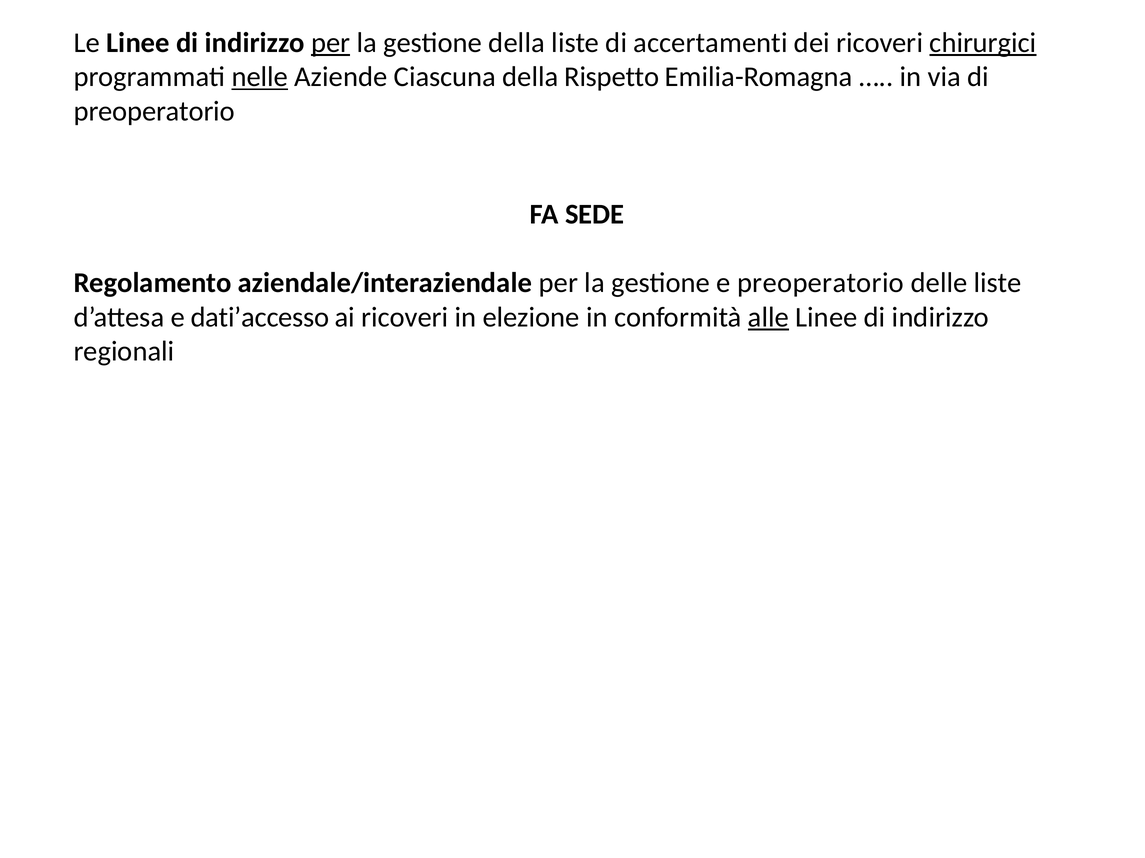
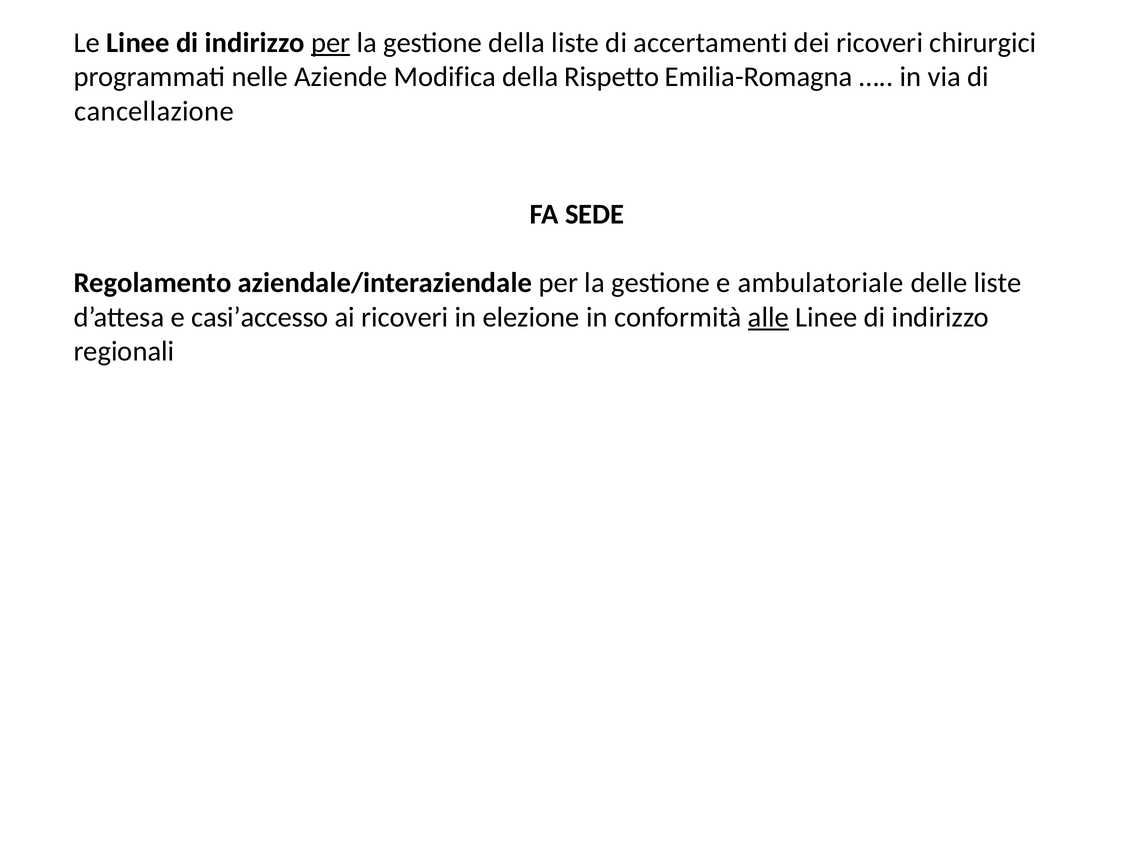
chirurgici underline: present -> none
nelle underline: present -> none
Ciascuna: Ciascuna -> Modifica
preoperatorio at (154, 111): preoperatorio -> cancellazione
e preoperatorio: preoperatorio -> ambulatoriale
dati’accesso: dati’accesso -> casi’accesso
